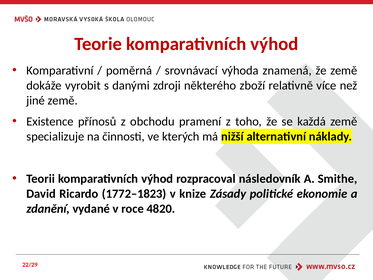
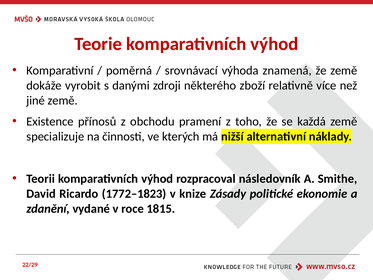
4820: 4820 -> 1815
